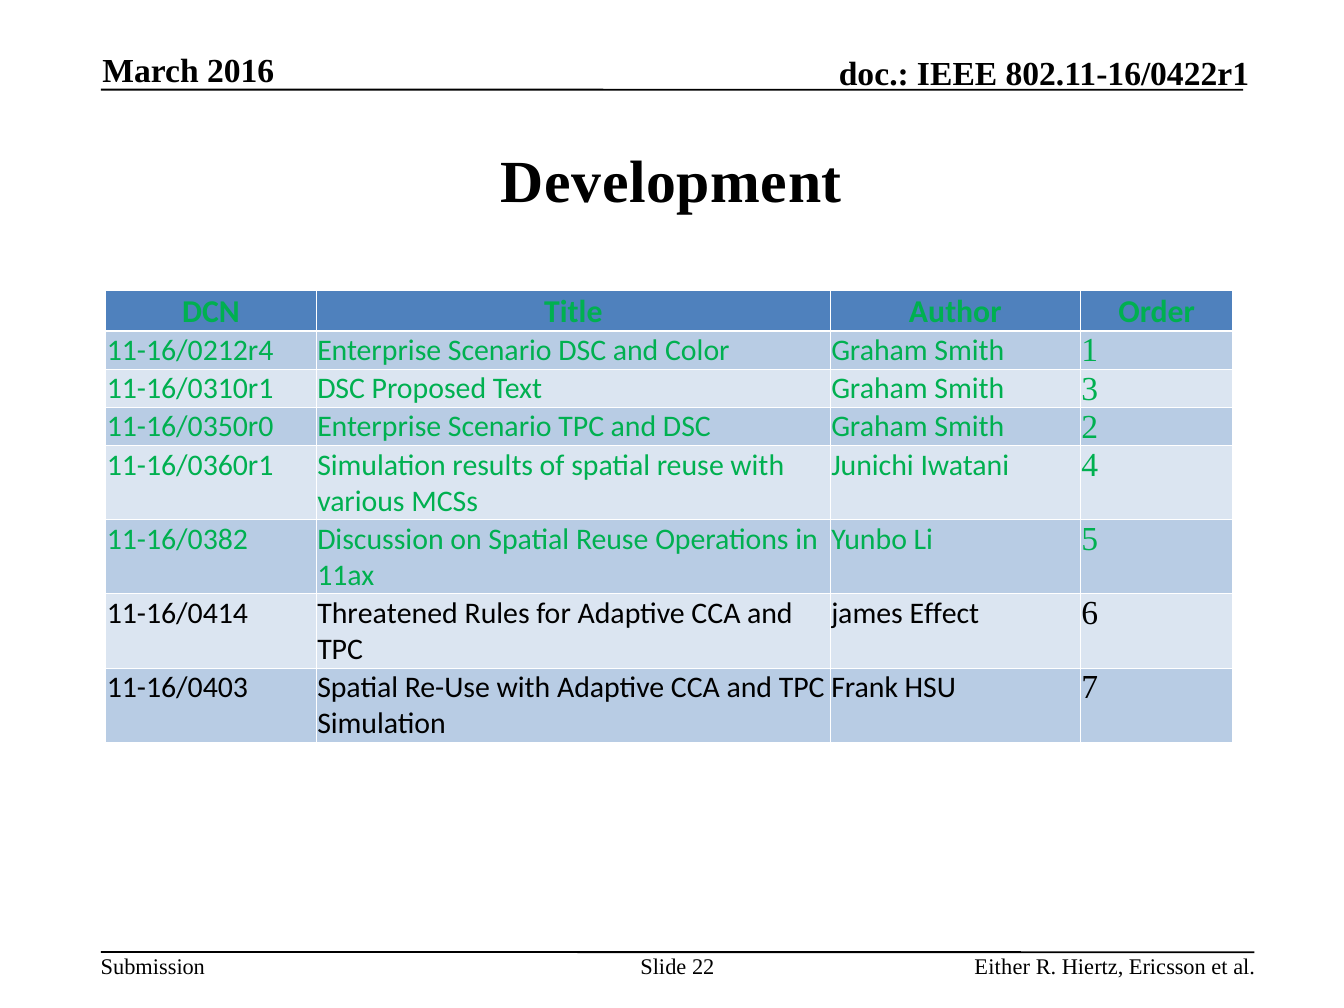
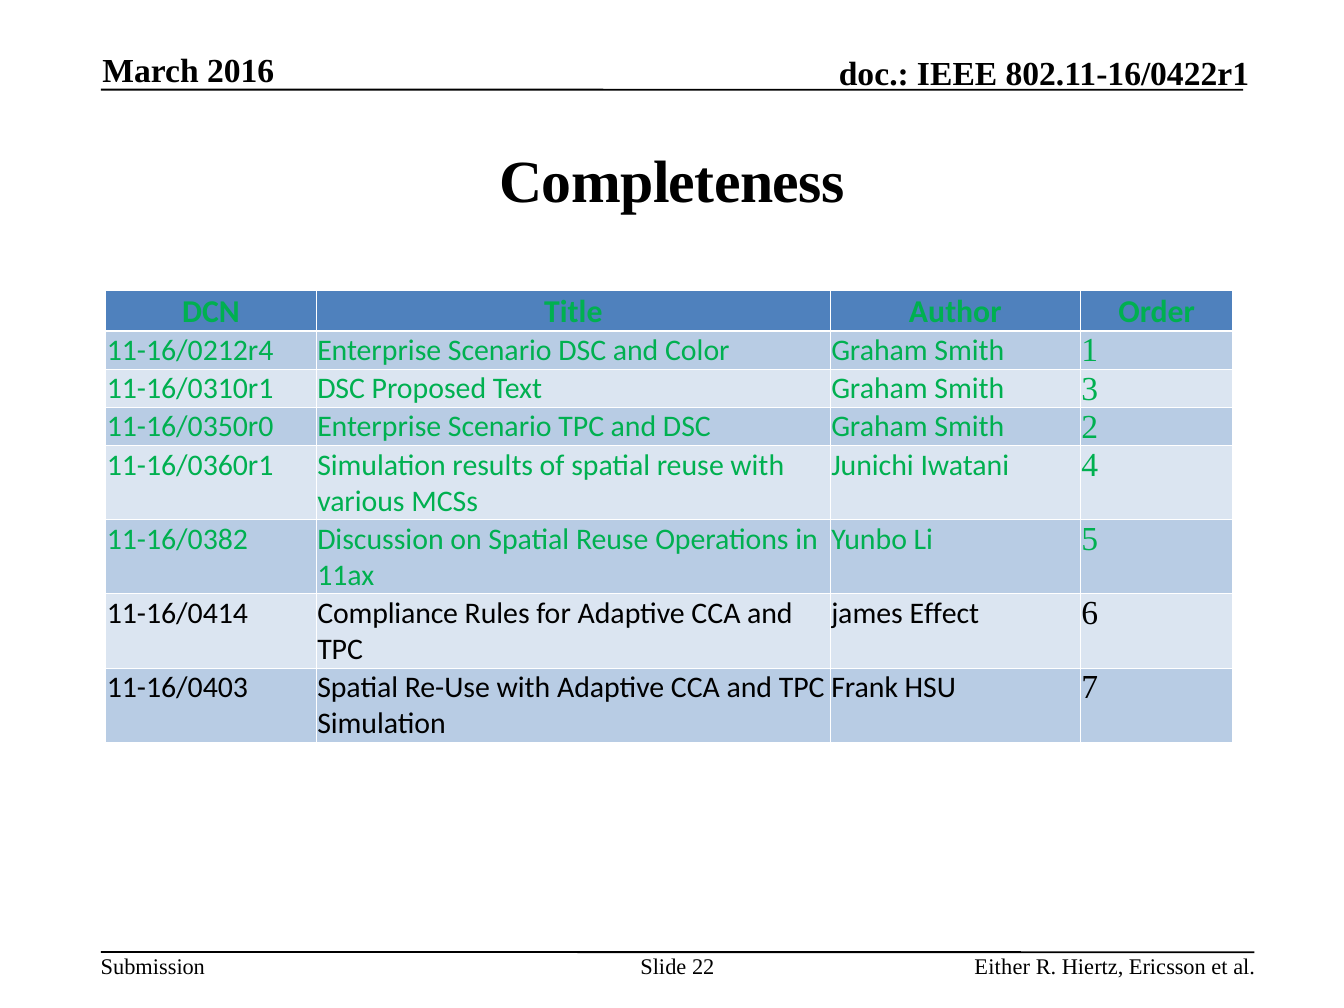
Development: Development -> Completeness
Threatened: Threatened -> Compliance
